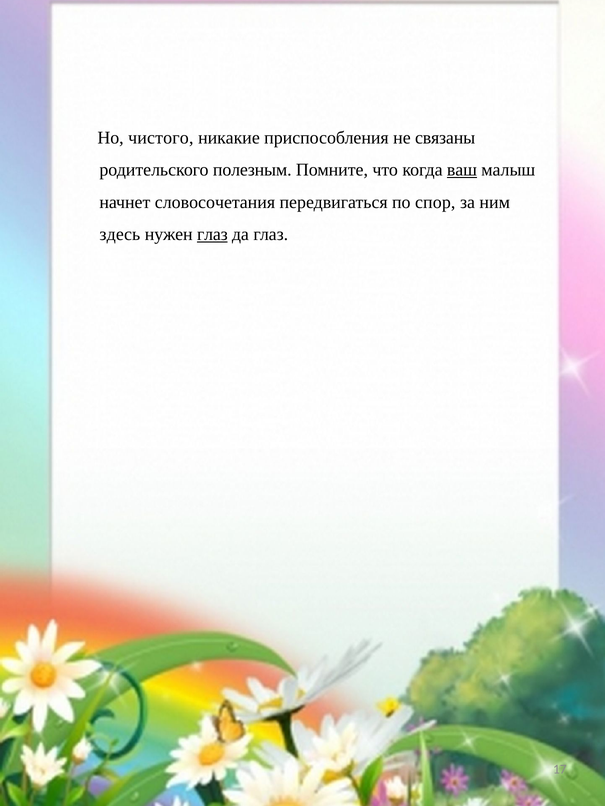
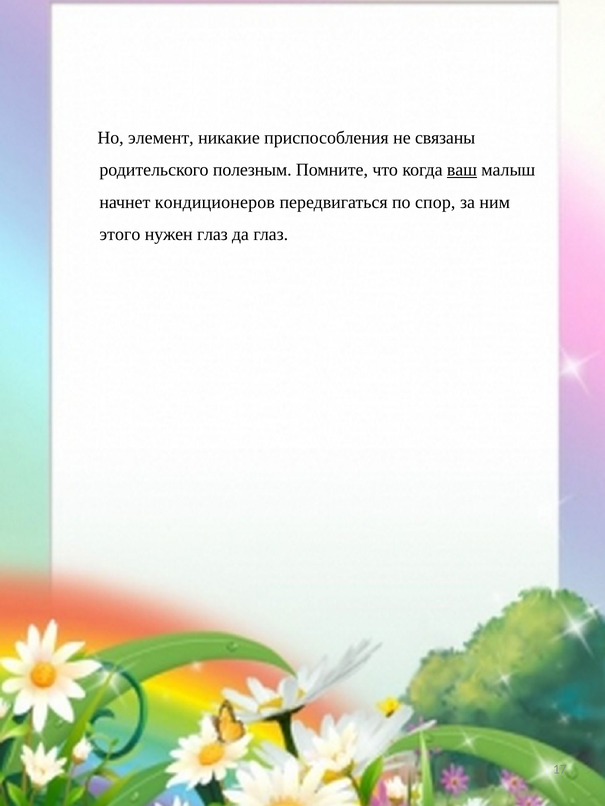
чистого: чистого -> элемент
словосочетания: словосочетания -> кондиционеров
здесь: здесь -> этого
глаз at (212, 235) underline: present -> none
